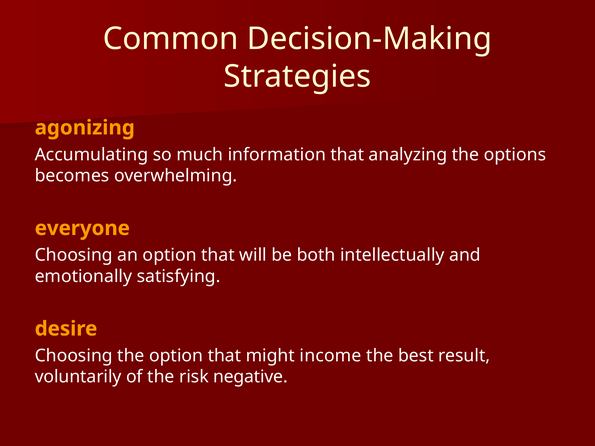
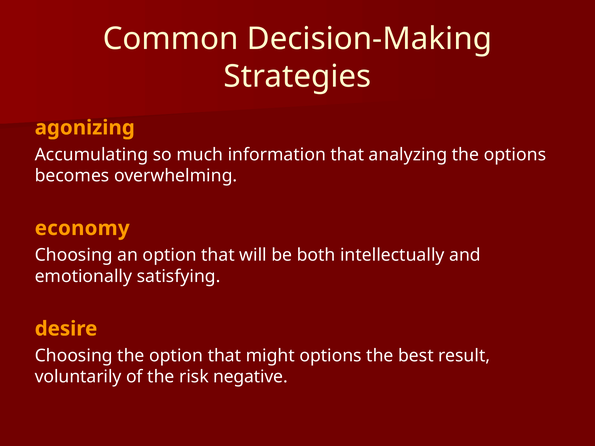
everyone: everyone -> economy
might income: income -> options
